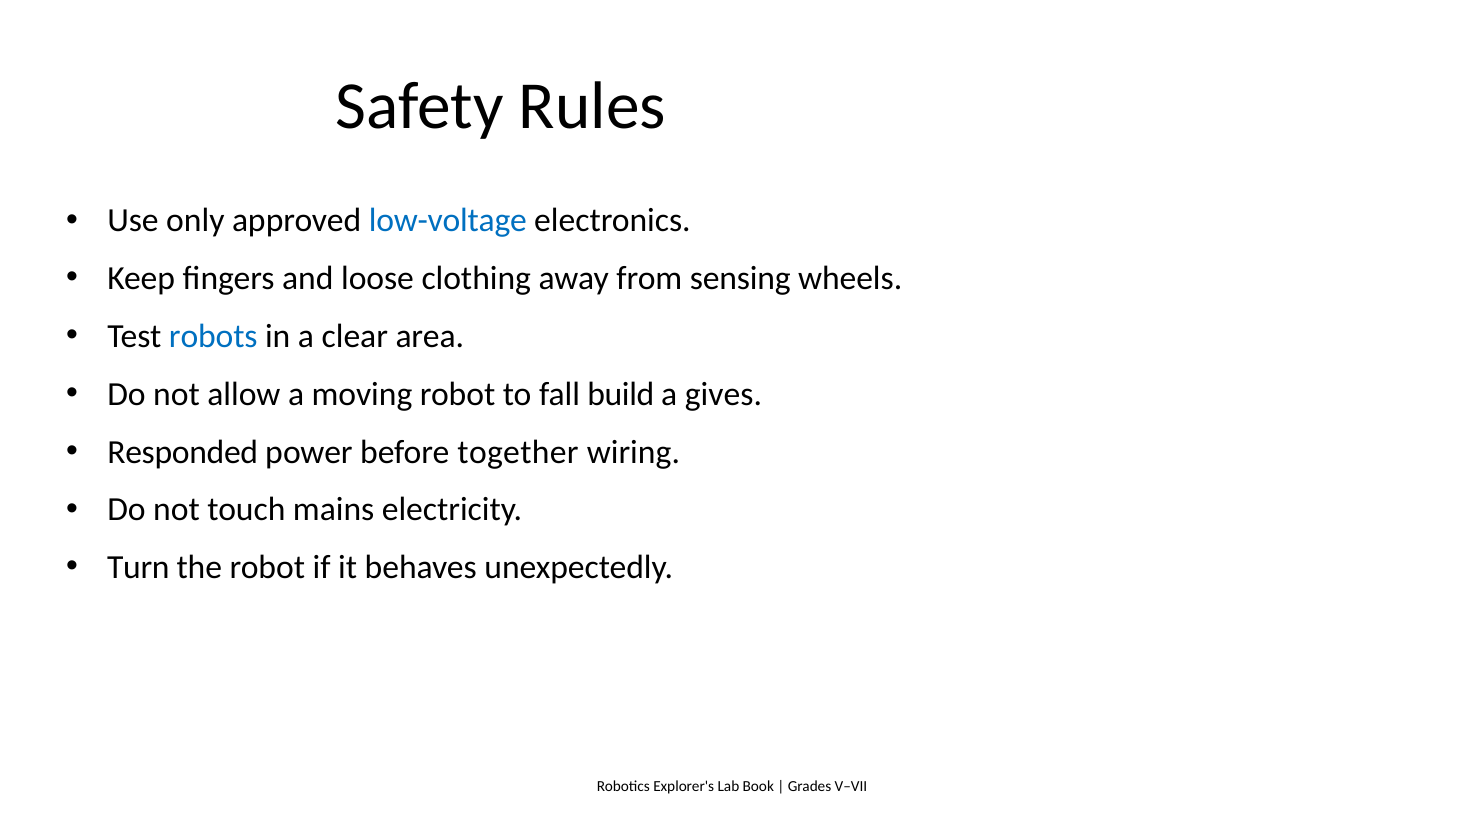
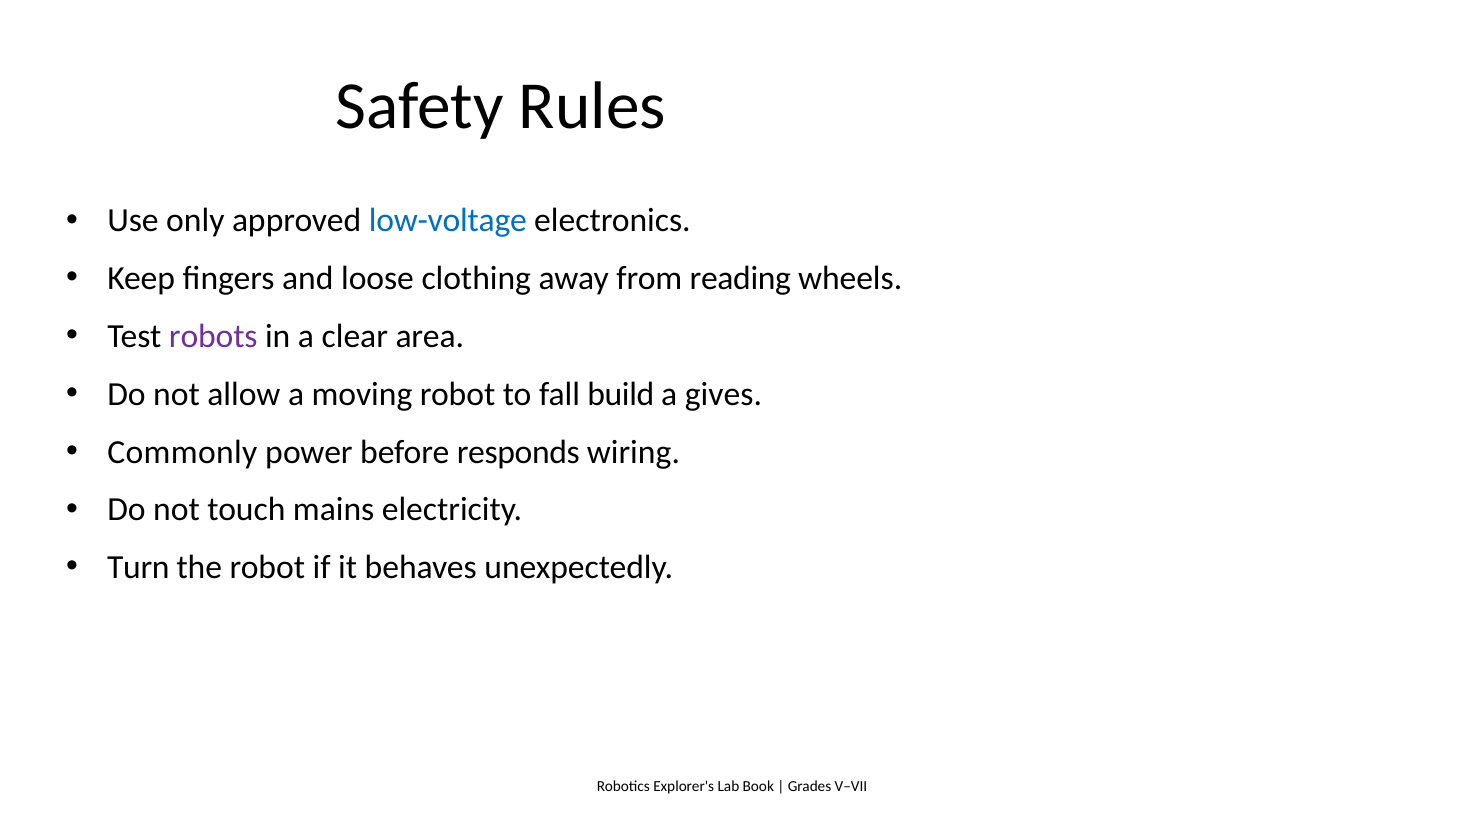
sensing: sensing -> reading
robots colour: blue -> purple
Responded: Responded -> Commonly
together: together -> responds
